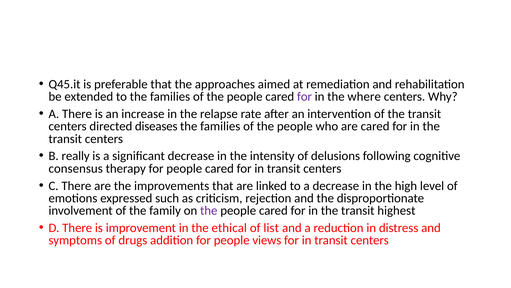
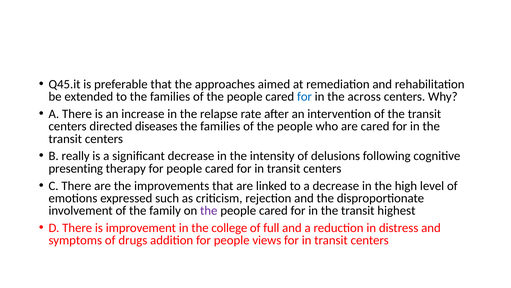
for at (304, 97) colour: purple -> blue
where: where -> across
consensus: consensus -> presenting
ethical: ethical -> college
list: list -> full
